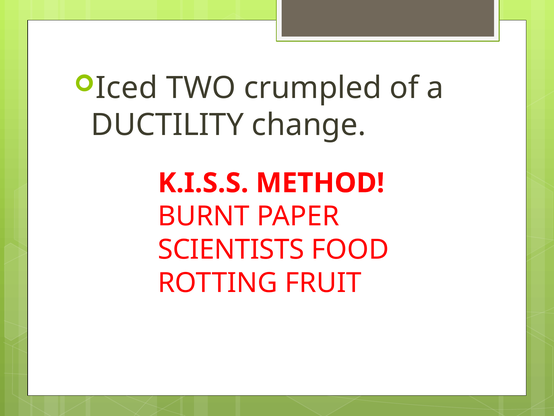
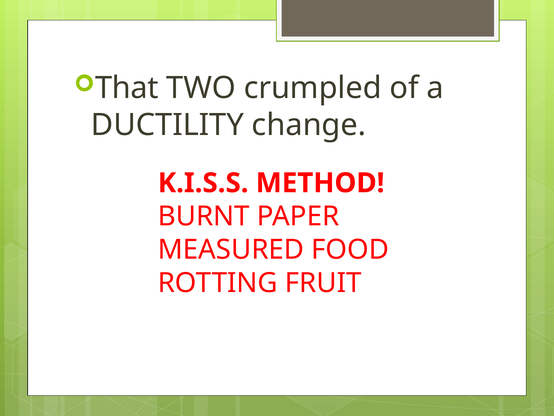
Iced: Iced -> That
SCIENTISTS: SCIENTISTS -> MEASURED
